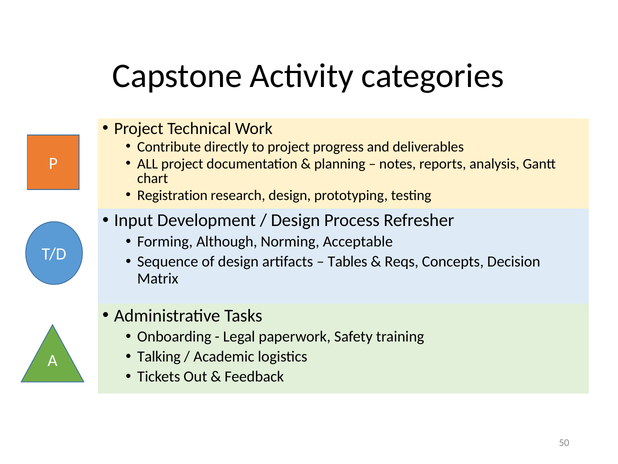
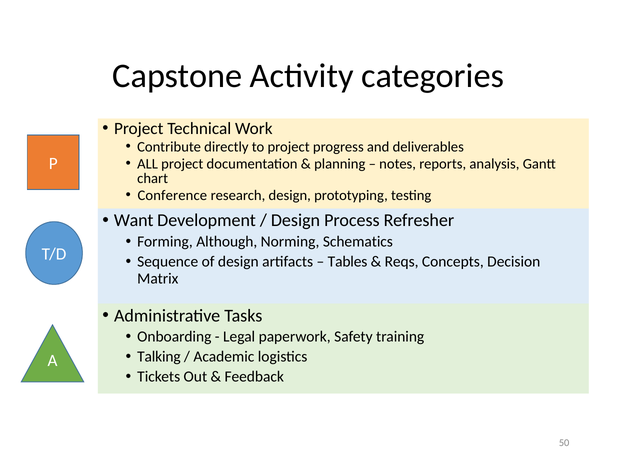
Registration: Registration -> Conference
Input: Input -> Want
Acceptable: Acceptable -> Schematics
